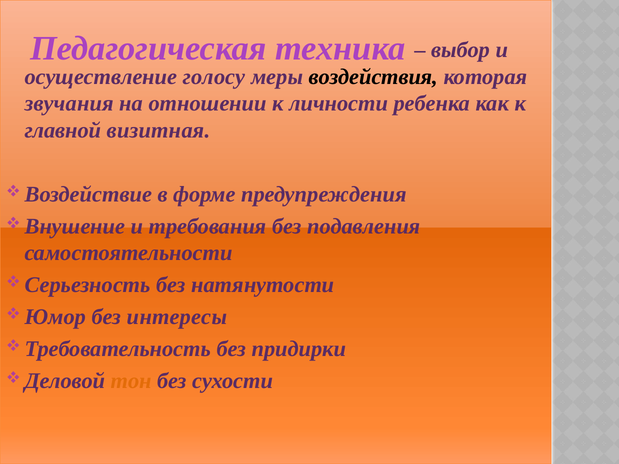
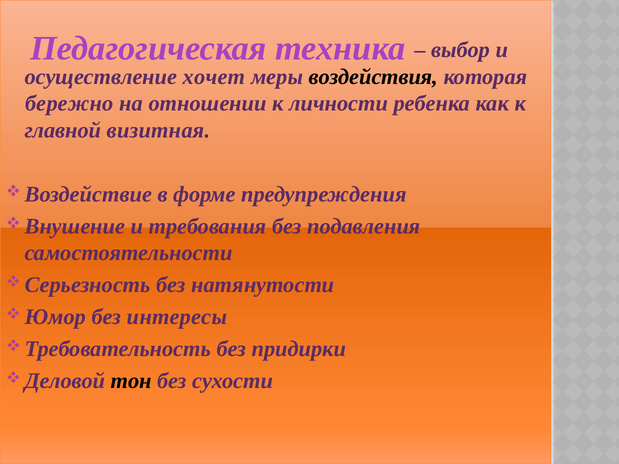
голосу: голосу -> хочет
звучания: звучания -> бережно
тон colour: orange -> black
